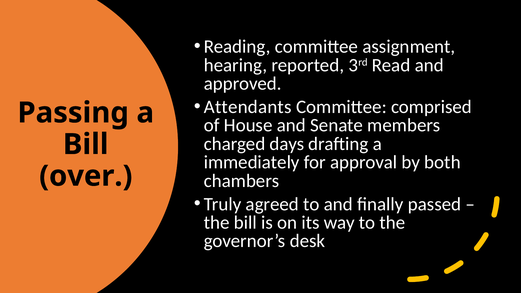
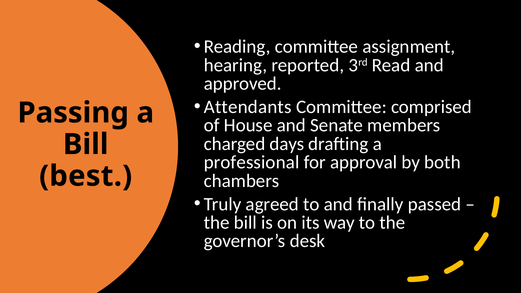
immediately: immediately -> professional
over: over -> best
